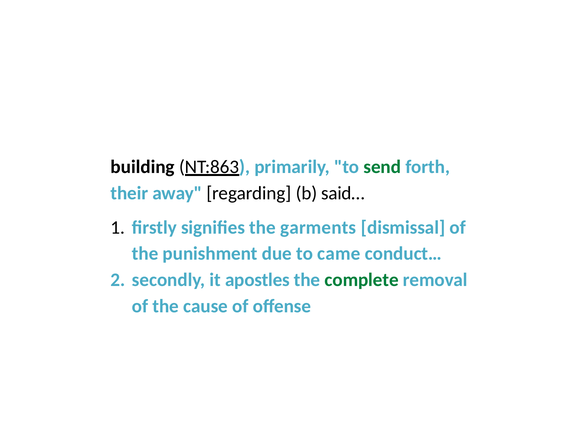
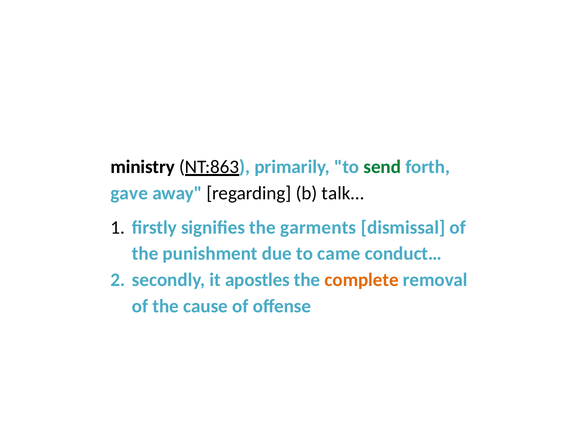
building: building -> ministry
their: their -> gave
said…: said… -> talk…
complete colour: green -> orange
